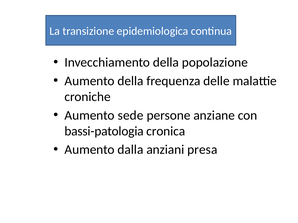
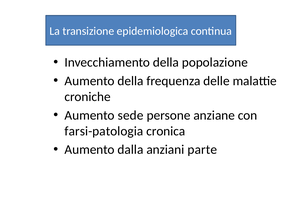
bassi-patologia: bassi-patologia -> farsi-patologia
presa: presa -> parte
